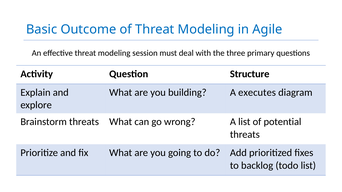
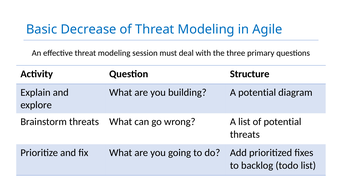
Outcome: Outcome -> Decrease
A executes: executes -> potential
